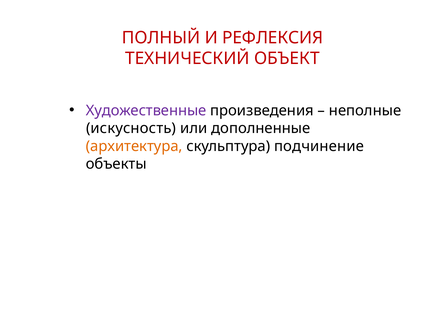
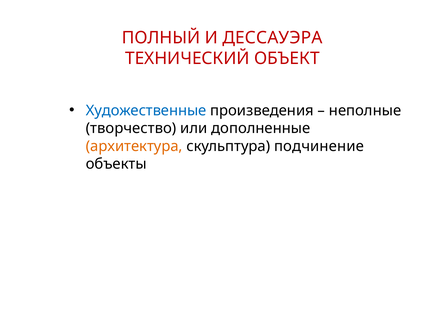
РЕФЛЕКСИЯ: РЕФЛЕКСИЯ -> ДЕССАУЭРА
Художественные colour: purple -> blue
искусность: искусность -> творчество
